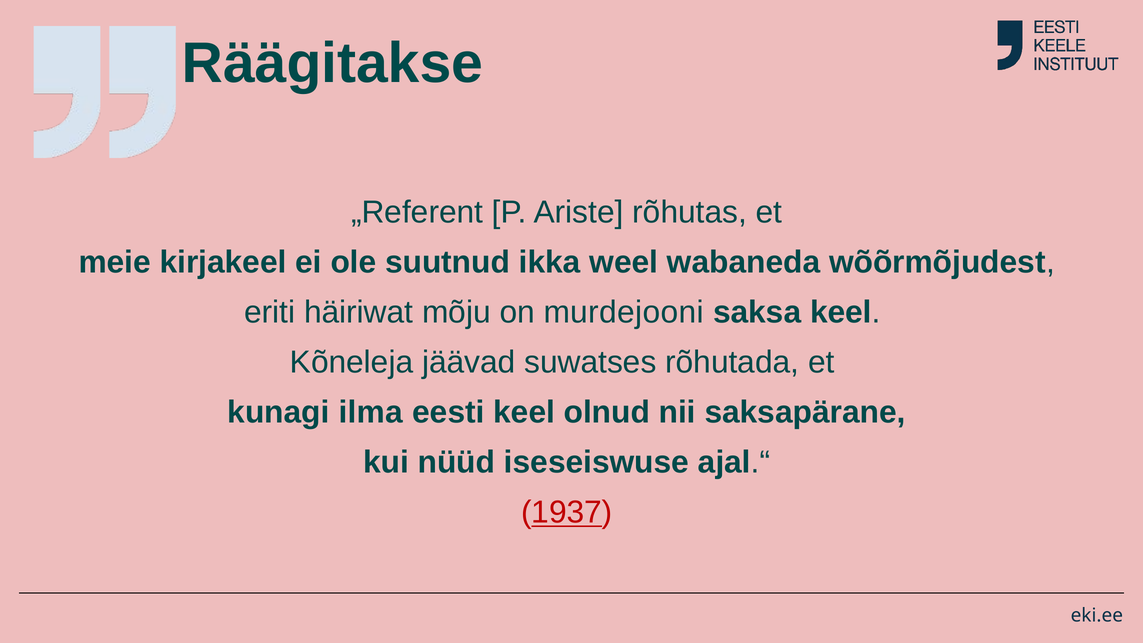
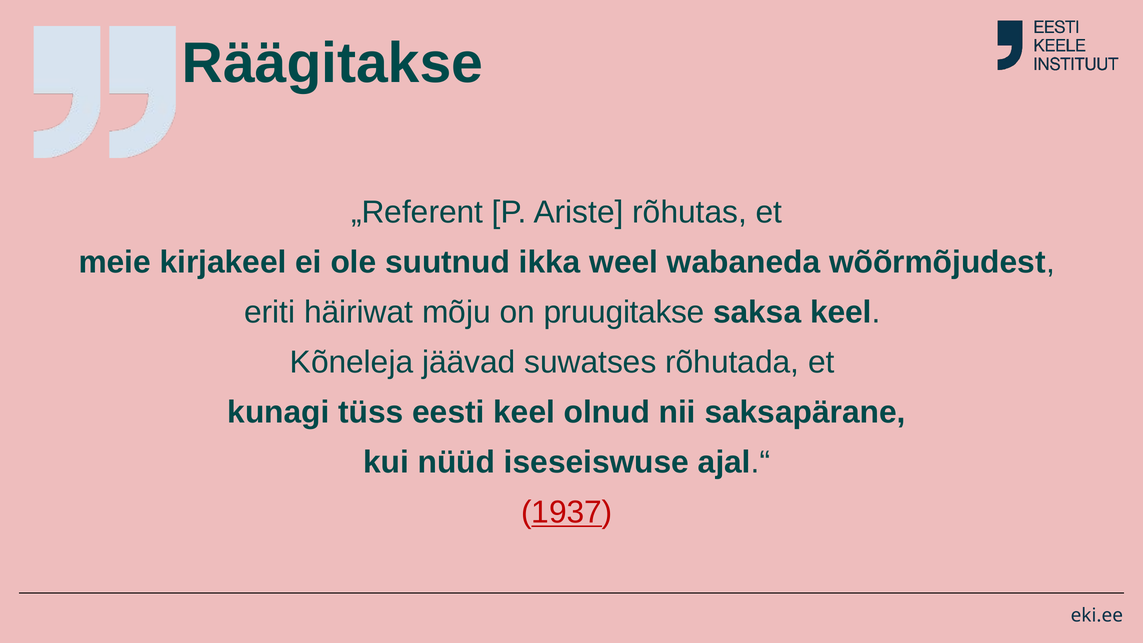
murdejooni: murdejooni -> pruugitakse
ilma: ilma -> tüss
